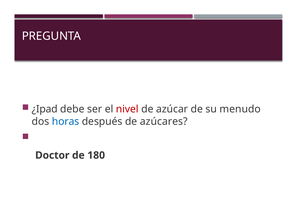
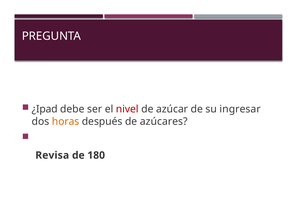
menudo: menudo -> ingresar
horas colour: blue -> orange
Doctor: Doctor -> Revisa
